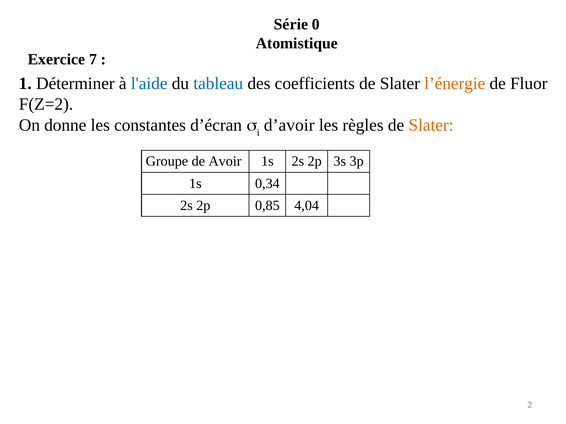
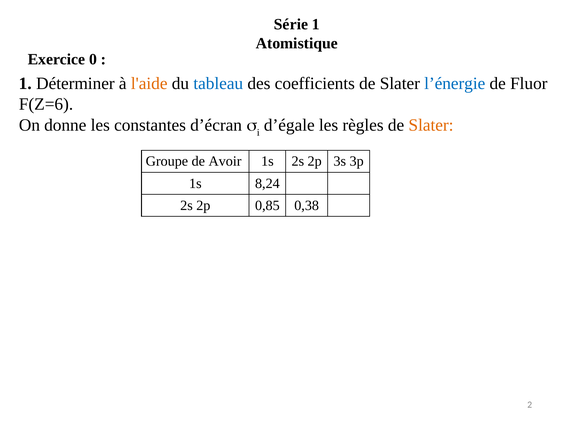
Série 0: 0 -> 1
7: 7 -> 0
l'aide colour: blue -> orange
l’énergie colour: orange -> blue
F(Z=2: F(Z=2 -> F(Z=6
d’avoir: d’avoir -> d’égale
0,34: 0,34 -> 8,24
4,04: 4,04 -> 0,38
